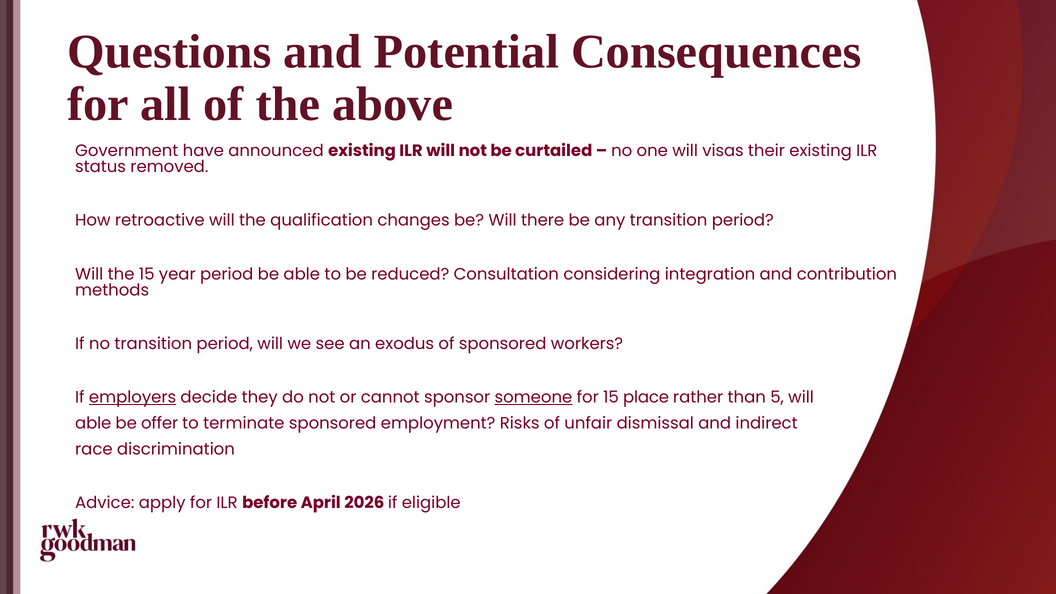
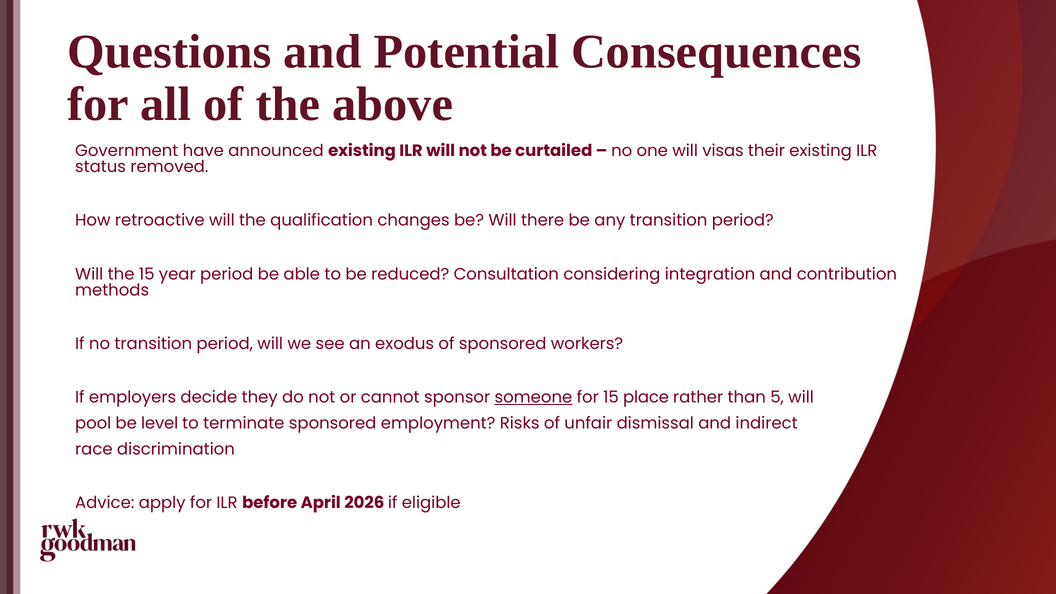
employers underline: present -> none
able at (93, 423): able -> pool
offer: offer -> level
